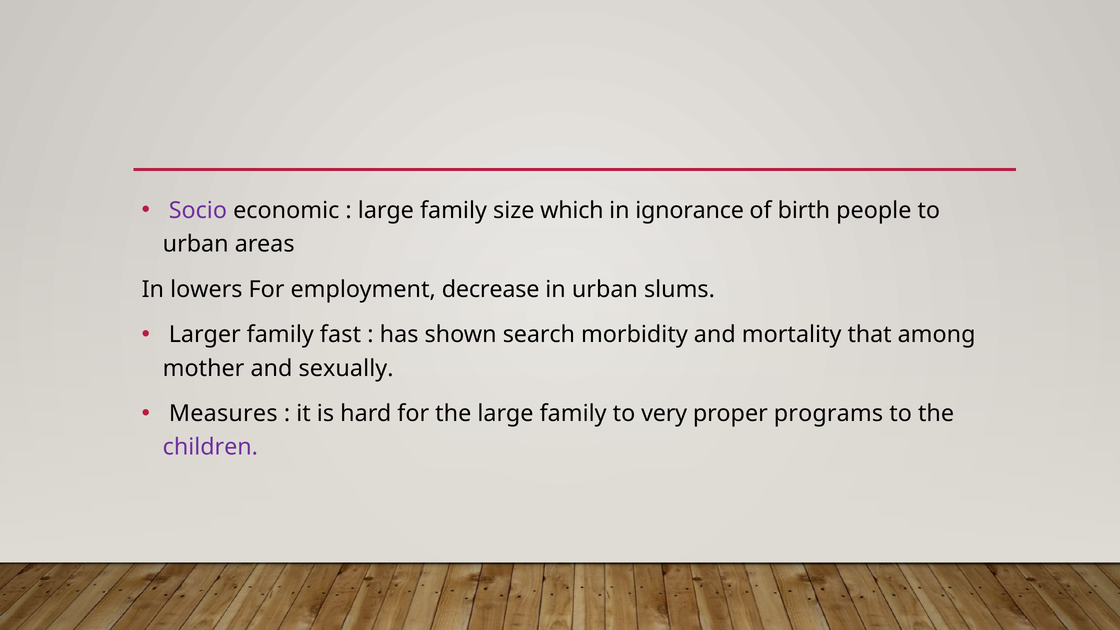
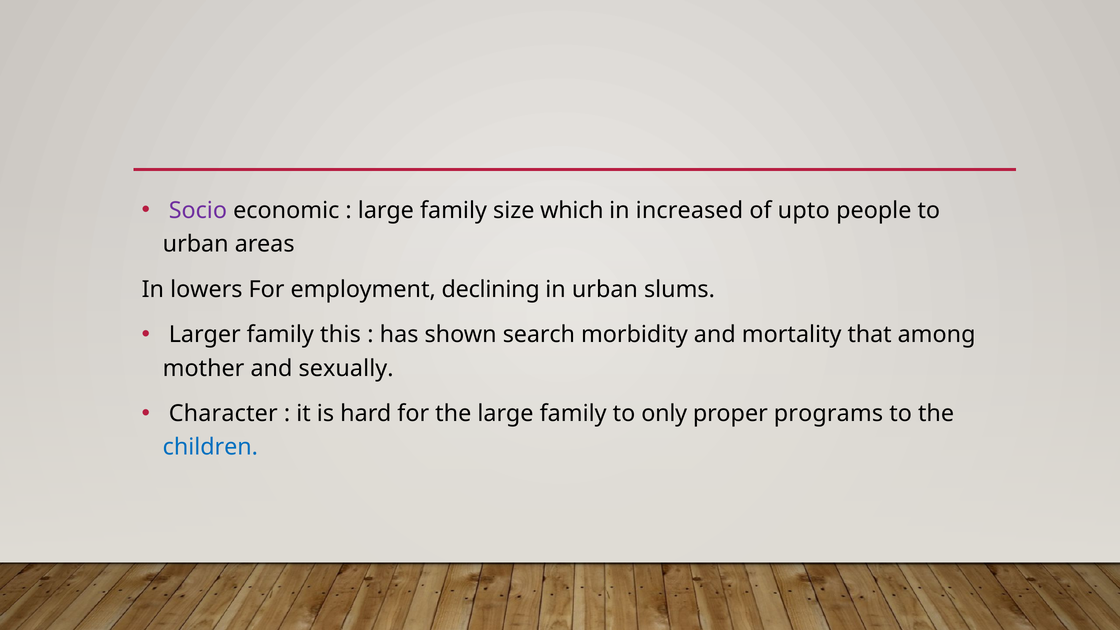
ignorance: ignorance -> increased
birth: birth -> upto
decrease: decrease -> declining
fast: fast -> this
Measures: Measures -> Character
very: very -> only
children colour: purple -> blue
